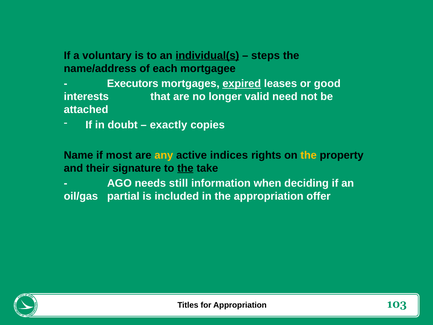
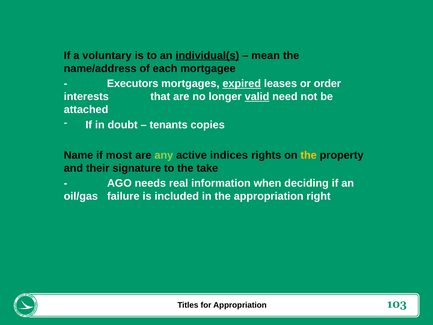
steps: steps -> mean
good: good -> order
valid underline: none -> present
exactly: exactly -> tenants
any colour: yellow -> light green
the at (185, 168) underline: present -> none
still: still -> real
partial: partial -> failure
offer: offer -> right
